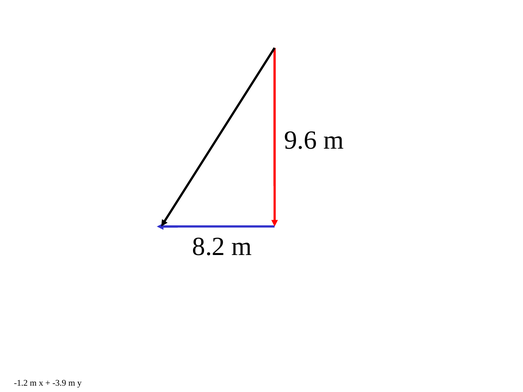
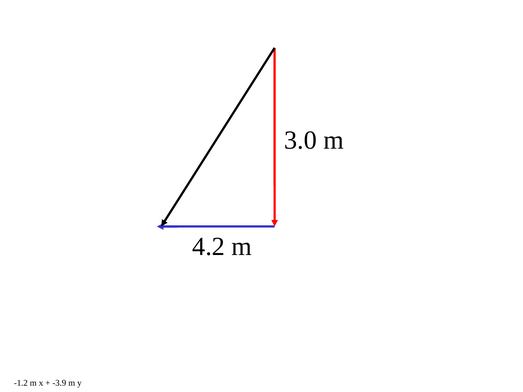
9.6: 9.6 -> 3.0
8.2: 8.2 -> 4.2
